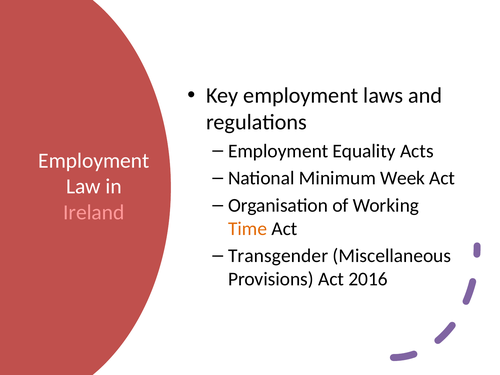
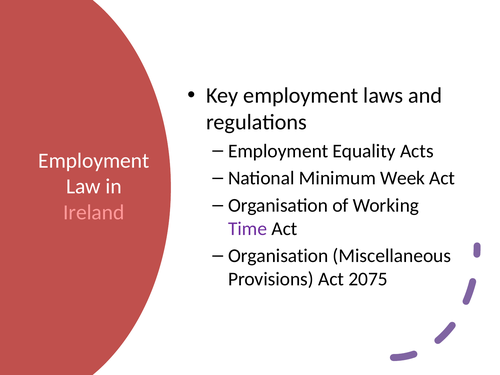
Time colour: orange -> purple
Transgender at (278, 256): Transgender -> Organisation
2016: 2016 -> 2075
